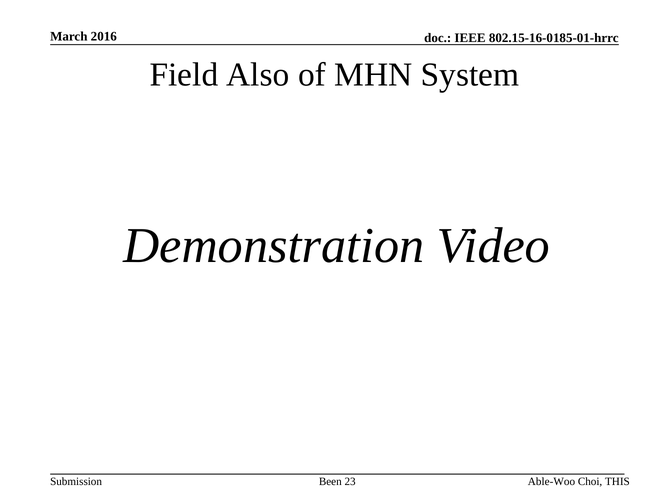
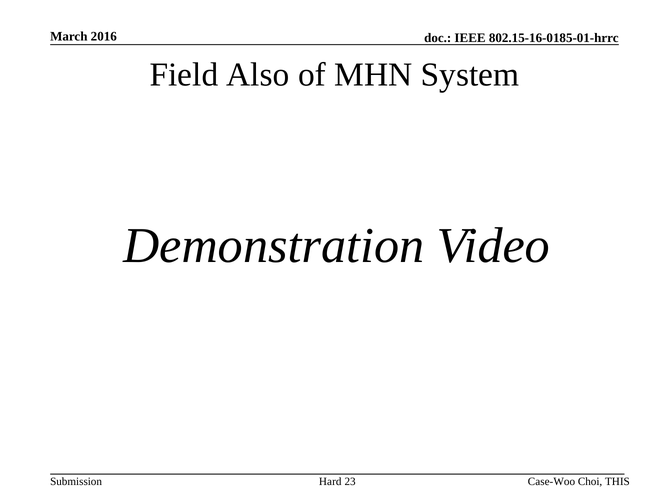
Been: Been -> Hard
Able-Woo: Able-Woo -> Case-Woo
